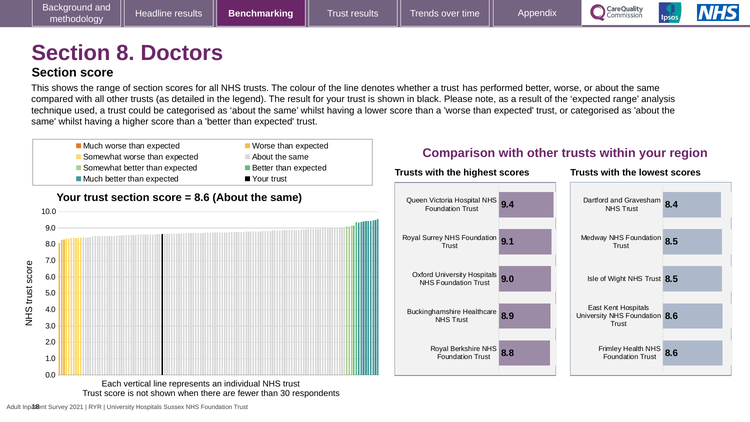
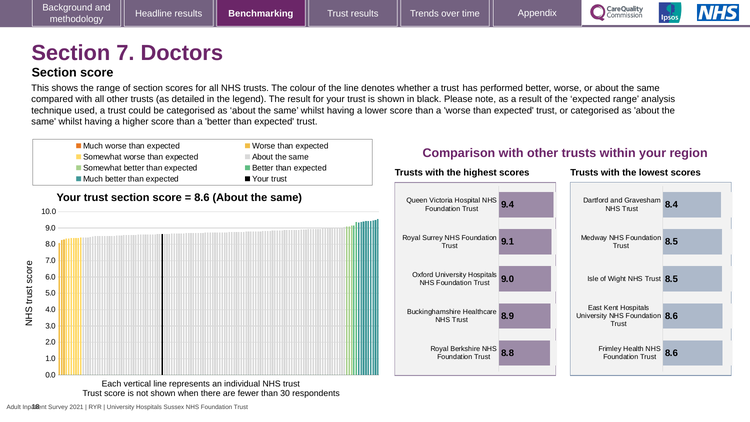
8: 8 -> 7
